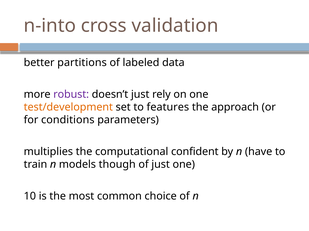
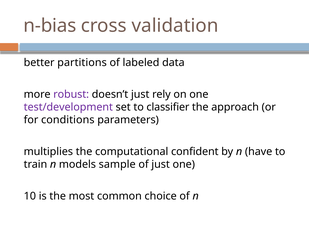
n-into: n-into -> n-bias
test/development colour: orange -> purple
features: features -> classifier
though: though -> sample
